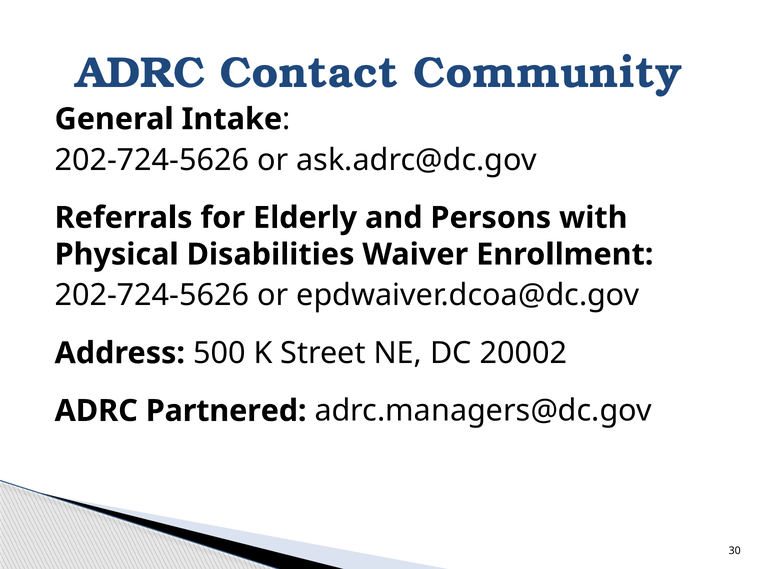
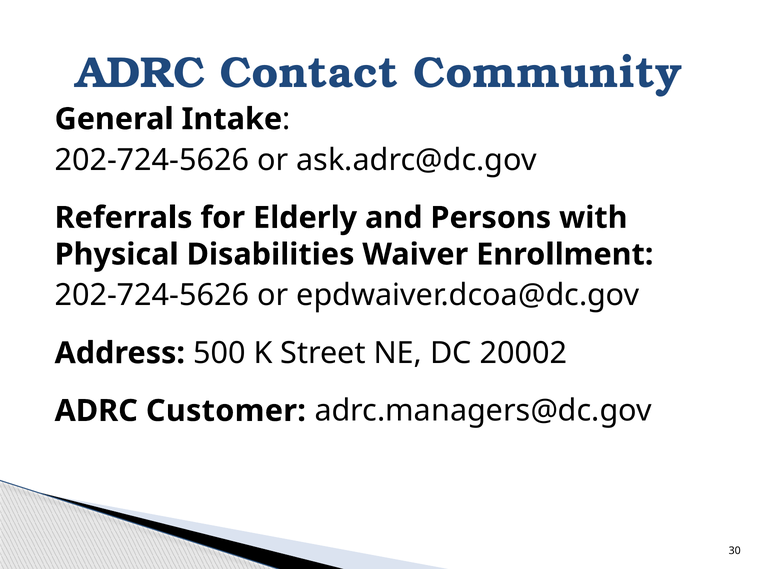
Partnered: Partnered -> Customer
